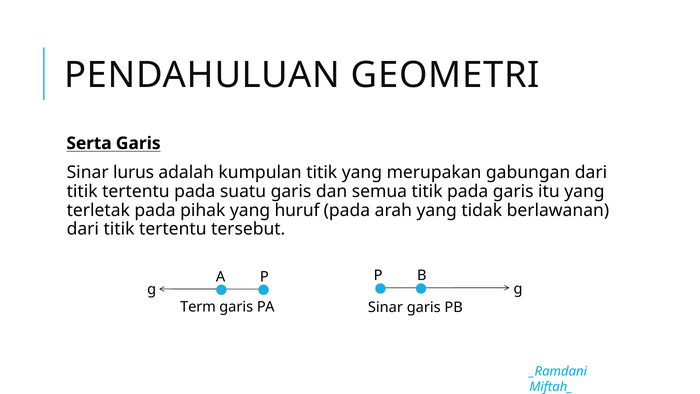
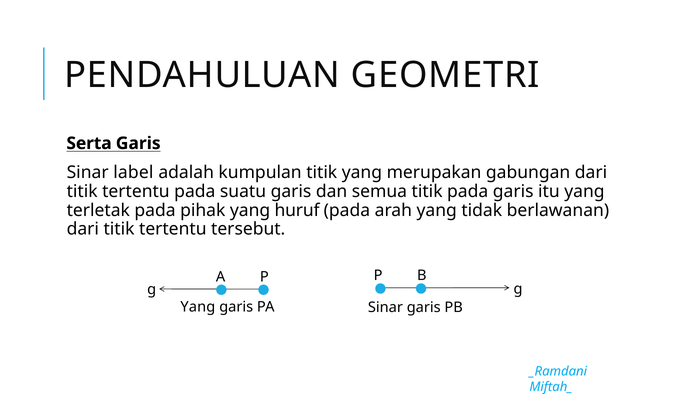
lurus: lurus -> label
Term at (198, 307): Term -> Yang
